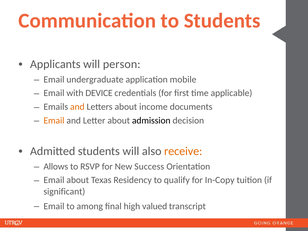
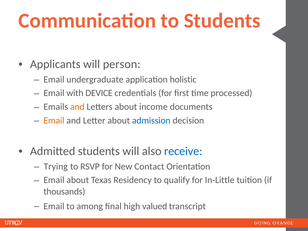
mobile: mobile -> holistic
applicable: applicable -> processed
admission colour: black -> blue
receive colour: orange -> blue
Allows: Allows -> Trying
Success: Success -> Contact
In-Copy: In-Copy -> In-Little
significant: significant -> thousands
